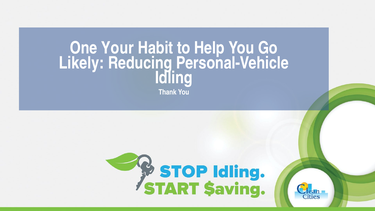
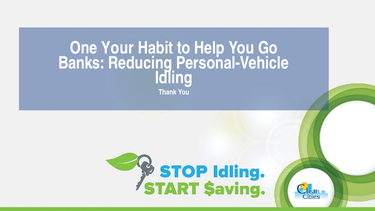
Likely: Likely -> Banks
